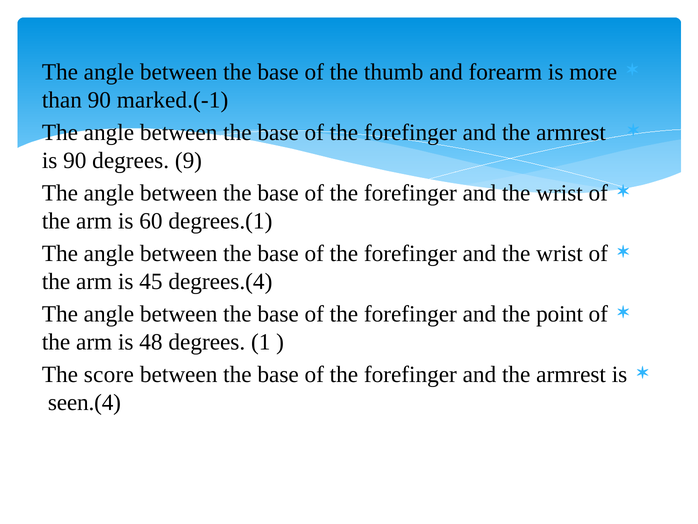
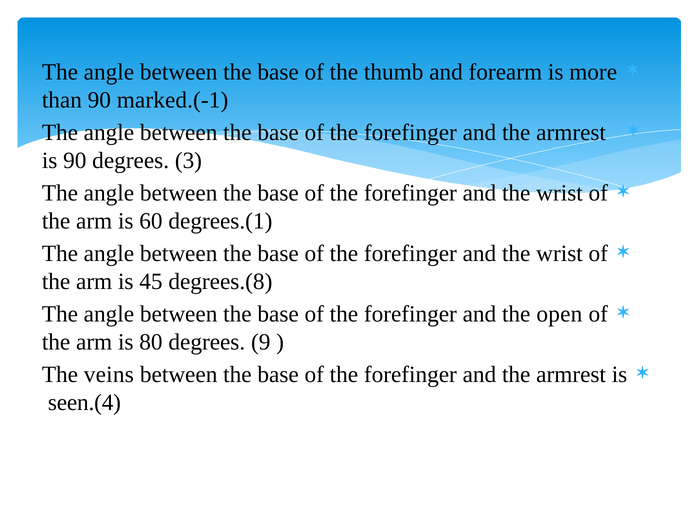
9: 9 -> 3
degrees.(4: degrees.(4 -> degrees.(8
point: point -> open
48: 48 -> 80
1: 1 -> 9
score: score -> veins
